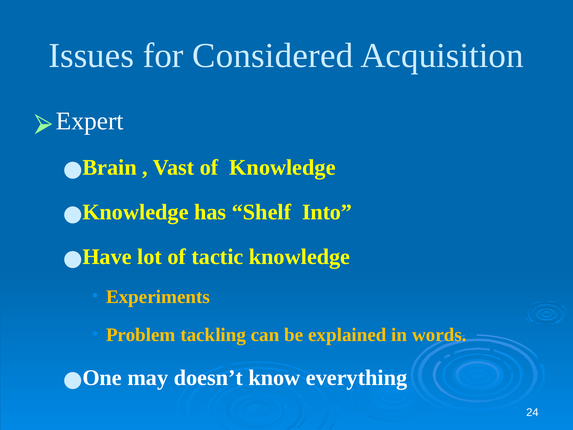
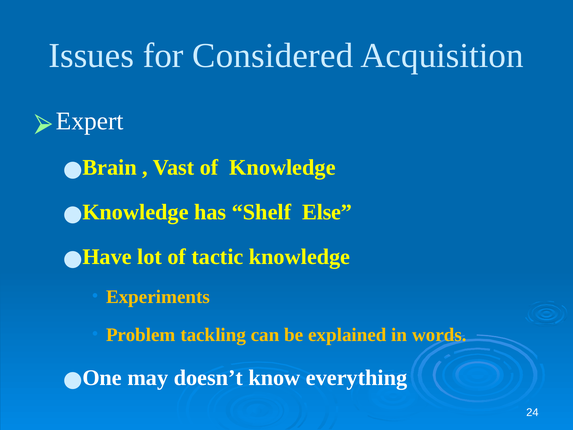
Into: Into -> Else
